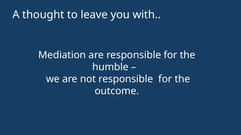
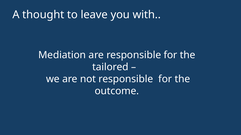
humble: humble -> tailored
